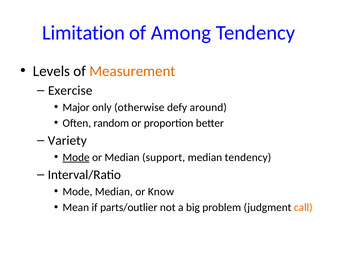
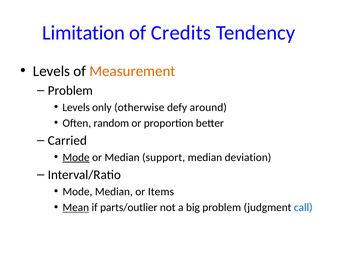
Among: Among -> Credits
Exercise at (70, 90): Exercise -> Problem
Major at (76, 107): Major -> Levels
Variety: Variety -> Carried
median tendency: tendency -> deviation
Know: Know -> Items
Mean underline: none -> present
call colour: orange -> blue
